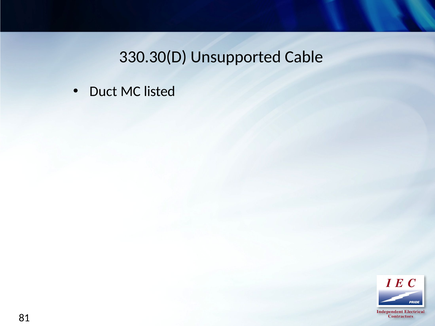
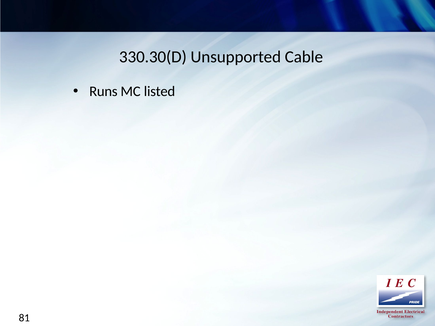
Duct: Duct -> Runs
